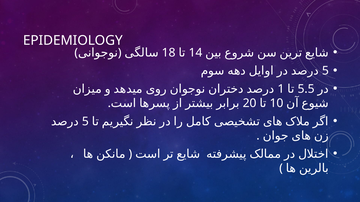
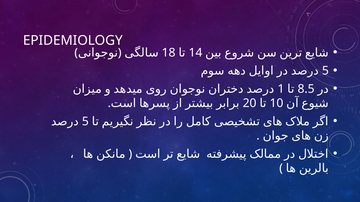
5.5: 5.5 -> 8.5
